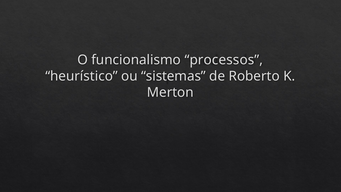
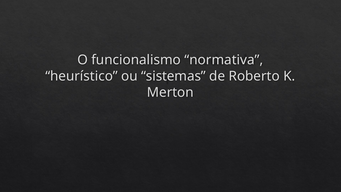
processos: processos -> normativa
